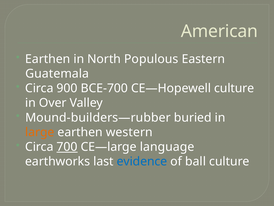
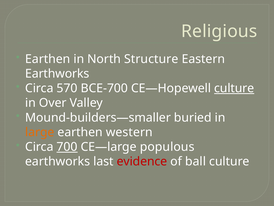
American: American -> Religious
Populous: Populous -> Structure
Guatemala at (57, 73): Guatemala -> Earthworks
900: 900 -> 570
culture at (234, 88) underline: none -> present
Mound-builders—rubber: Mound-builders—rubber -> Mound-builders—smaller
language: language -> populous
evidence colour: blue -> red
